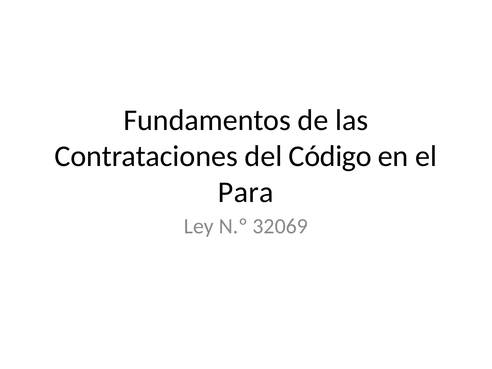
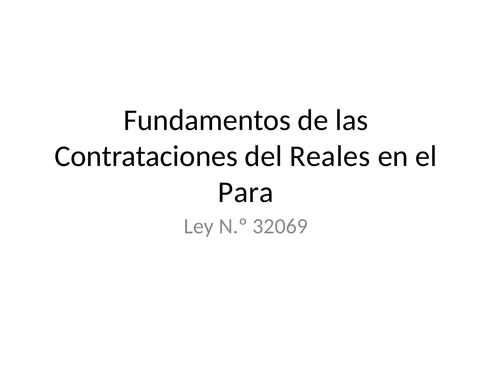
Código: Código -> Reales
